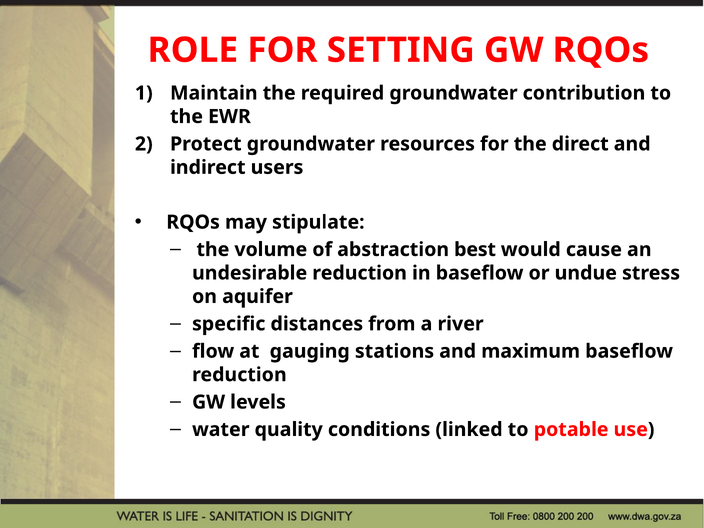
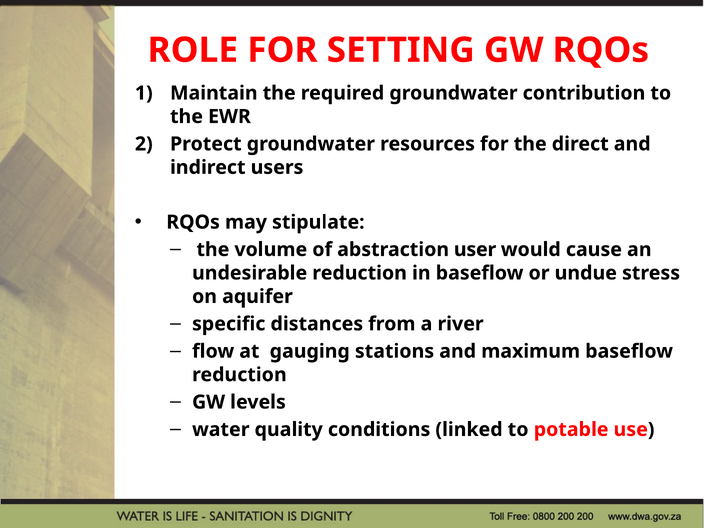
best: best -> user
